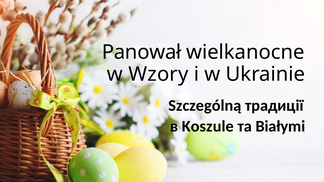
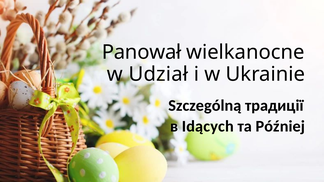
Wzory: Wzory -> Udział
Koszule: Koszule -> Idących
Białymi: Białymi -> Później
